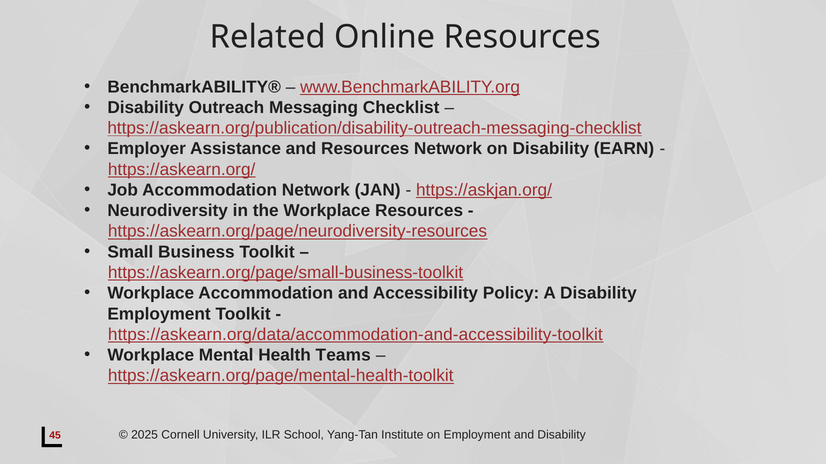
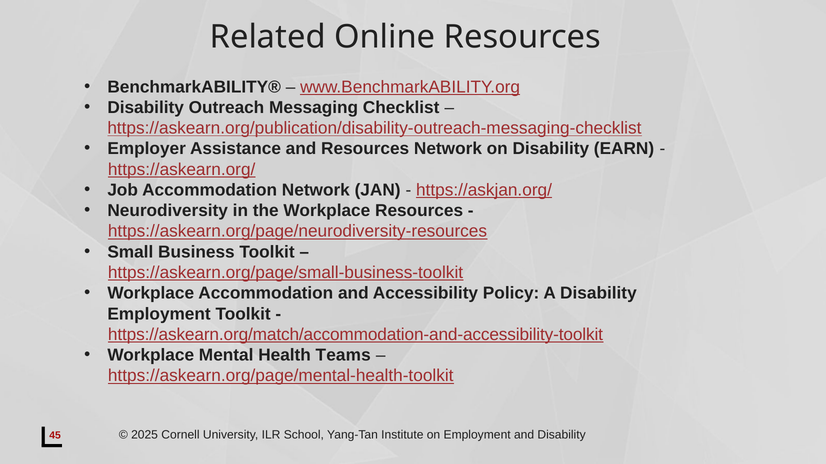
https://askearn.org/data/accommodation-and-accessibility-toolkit: https://askearn.org/data/accommodation-and-accessibility-toolkit -> https://askearn.org/match/accommodation-and-accessibility-toolkit
